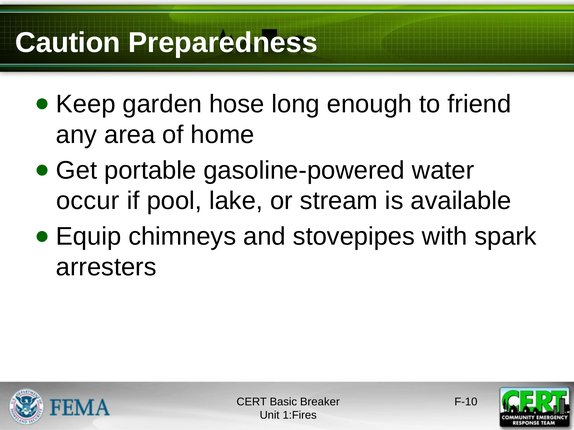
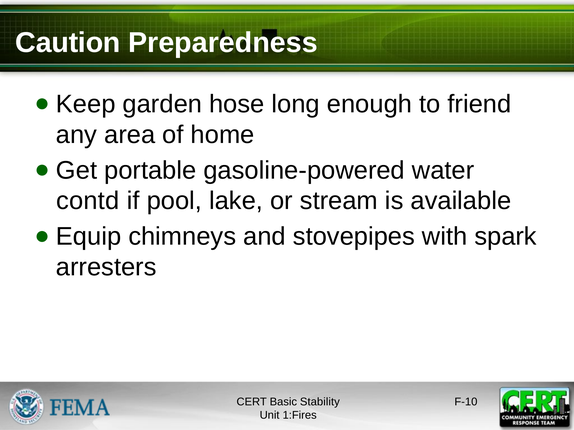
occur: occur -> contd
Breaker: Breaker -> Stability
